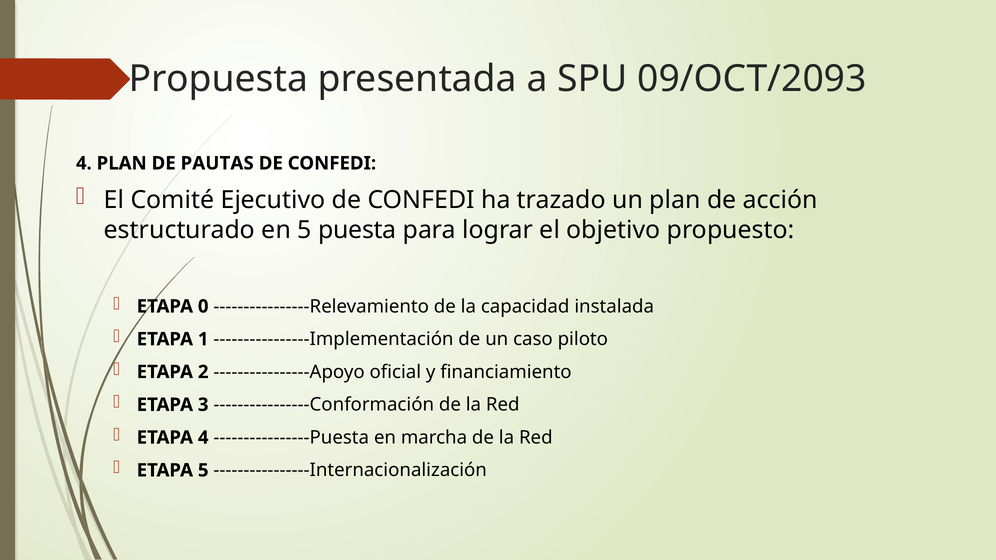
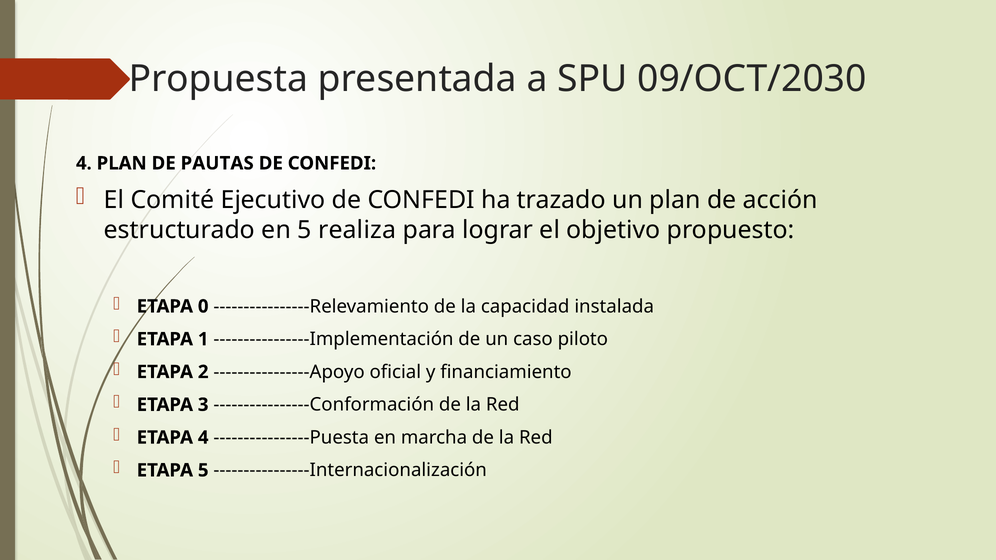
09/OCT/2093: 09/OCT/2093 -> 09/OCT/2030
puesta: puesta -> realiza
